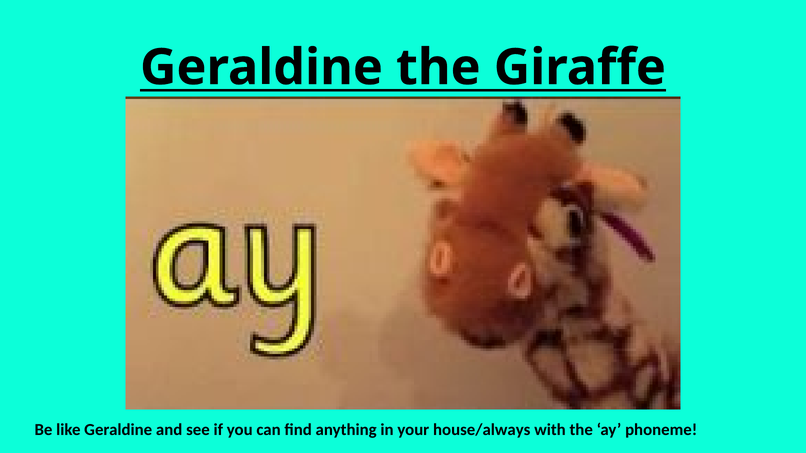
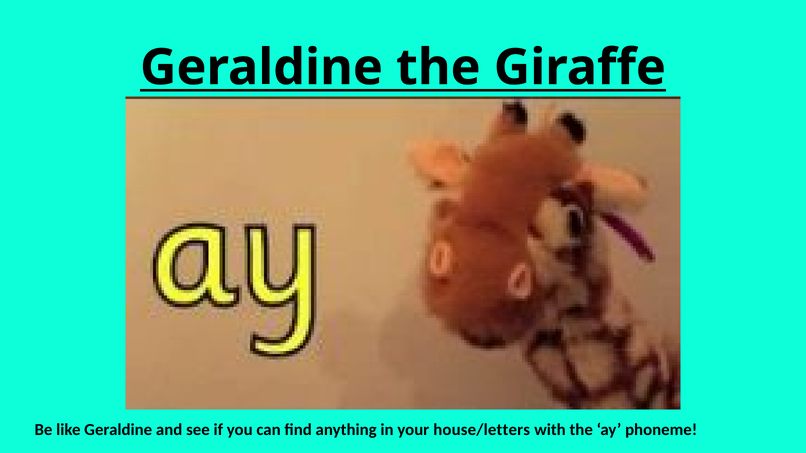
house/always: house/always -> house/letters
